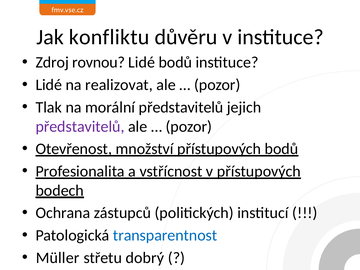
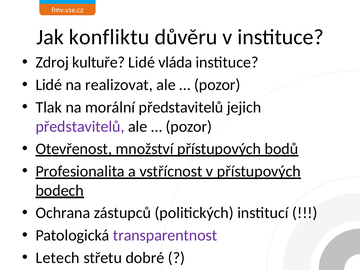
rovnou: rovnou -> kultuře
Lidé bodů: bodů -> vláda
transparentnost colour: blue -> purple
Müller: Müller -> Letech
dobrý: dobrý -> dobré
